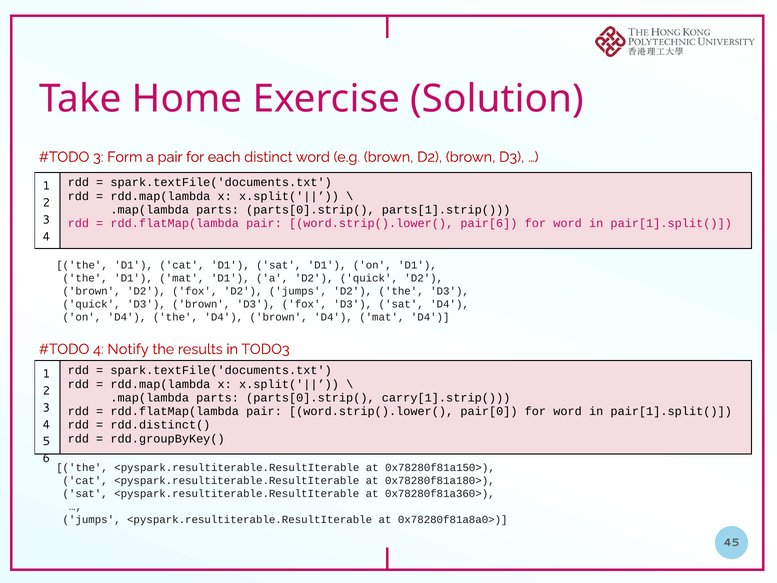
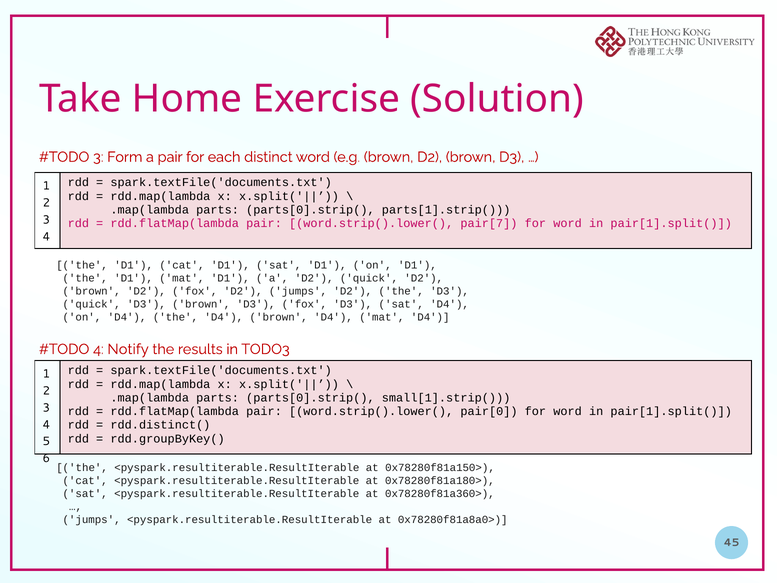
pair[6: pair[6 -> pair[7
carry[1].strip(: carry[1].strip( -> small[1].strip(
